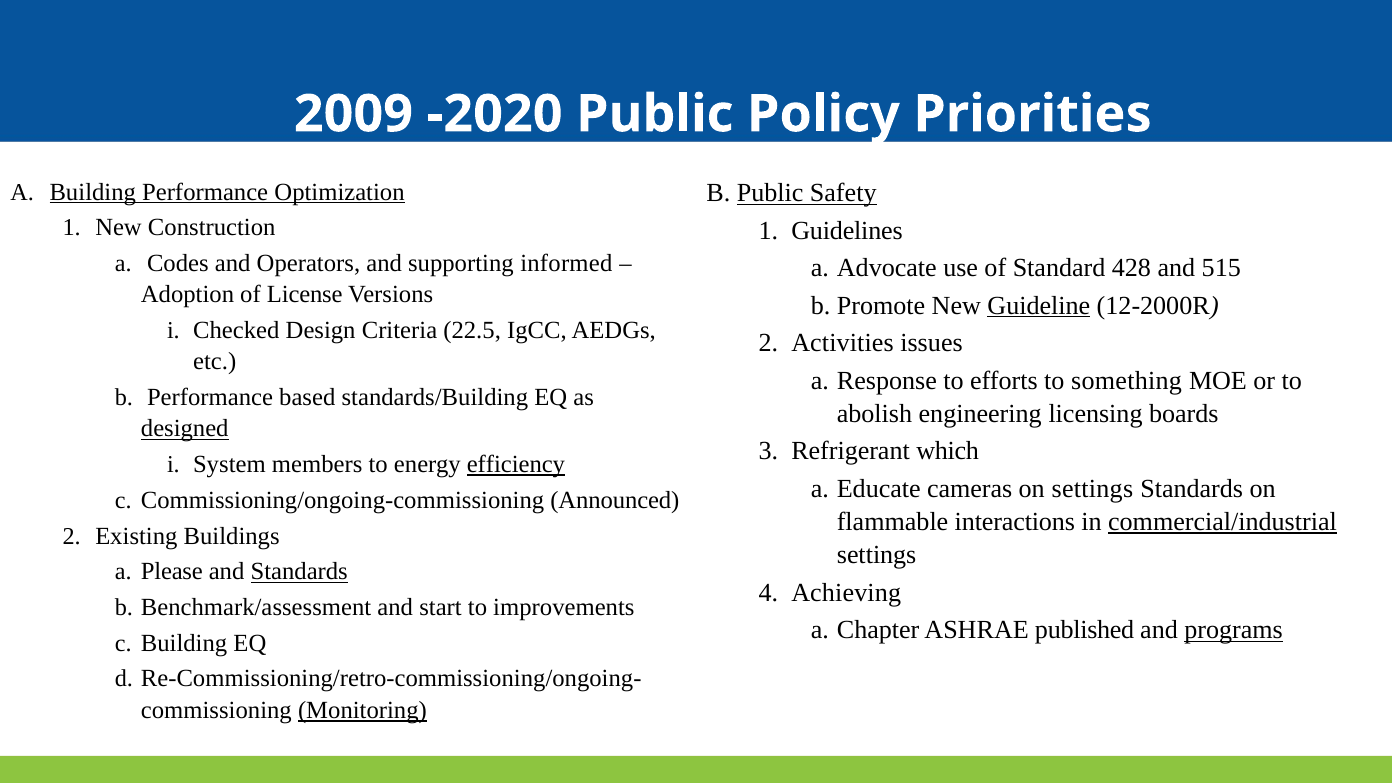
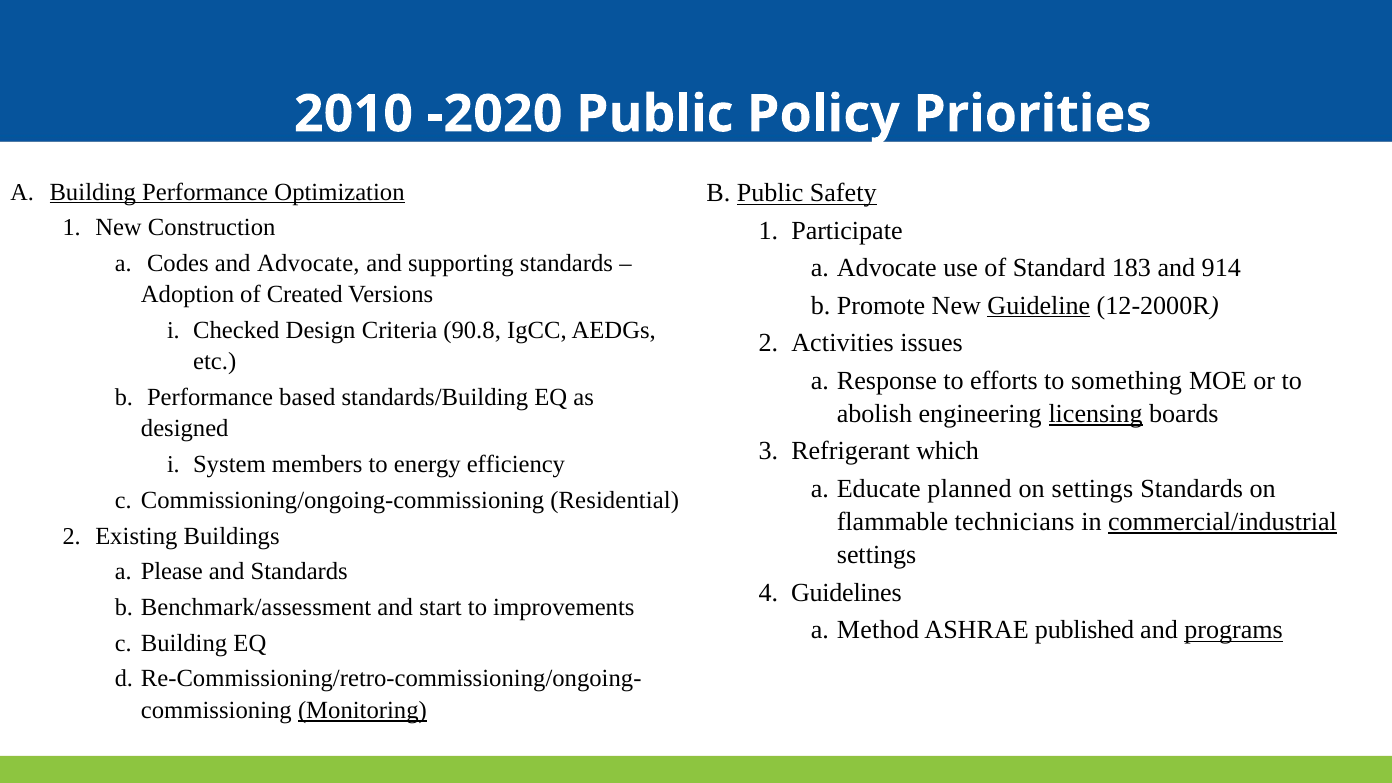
2009: 2009 -> 2010
Guidelines: Guidelines -> Participate
and Operators: Operators -> Advocate
supporting informed: informed -> standards
428: 428 -> 183
515: 515 -> 914
License: License -> Created
22.5: 22.5 -> 90.8
licensing underline: none -> present
designed underline: present -> none
efficiency underline: present -> none
cameras: cameras -> planned
Announced: Announced -> Residential
interactions: interactions -> technicians
Standards at (299, 572) underline: present -> none
Achieving: Achieving -> Guidelines
Chapter: Chapter -> Method
